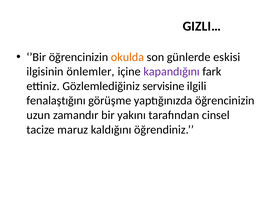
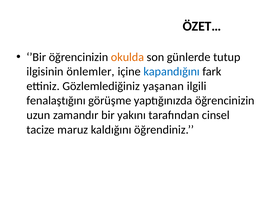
GIZLI…: GIZLI… -> ÖZET…
eskisi: eskisi -> tutup
kapandığını colour: purple -> blue
servisine: servisine -> yaşanan
